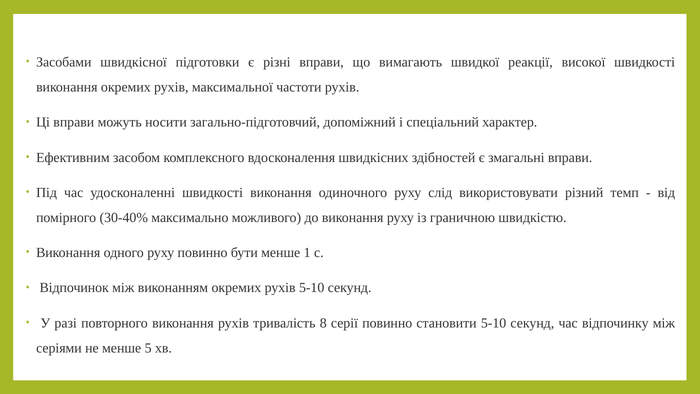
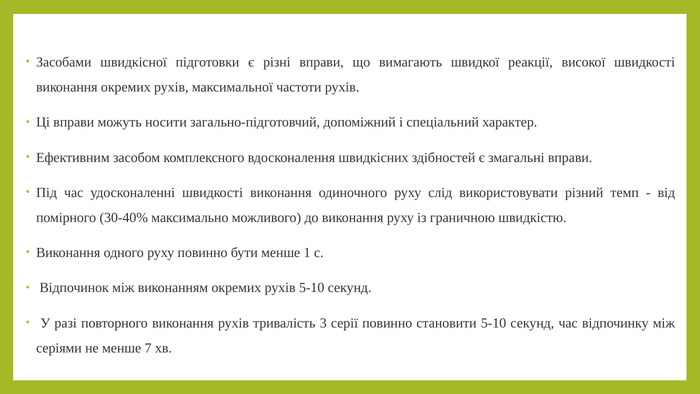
8: 8 -> 3
5: 5 -> 7
